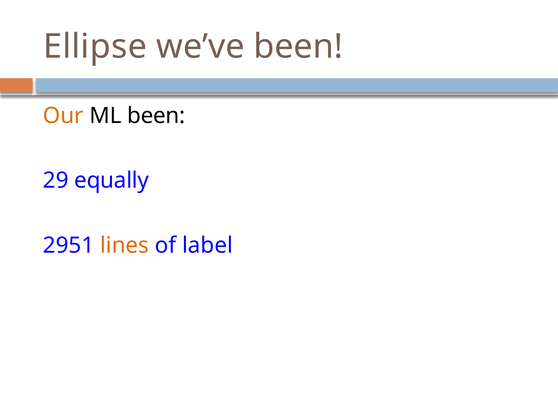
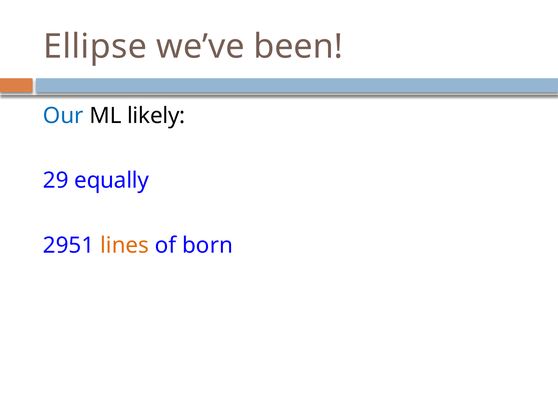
Our colour: orange -> blue
ML been: been -> likely
label: label -> born
